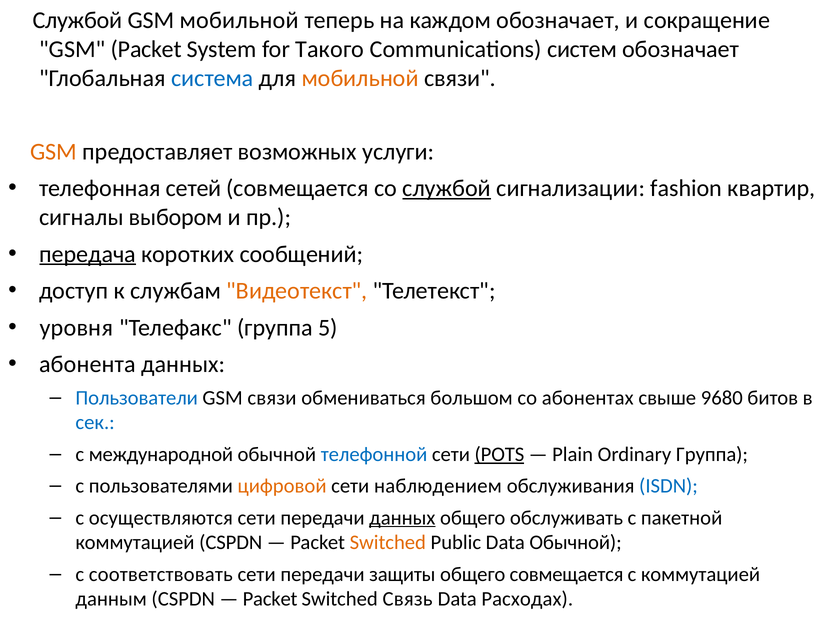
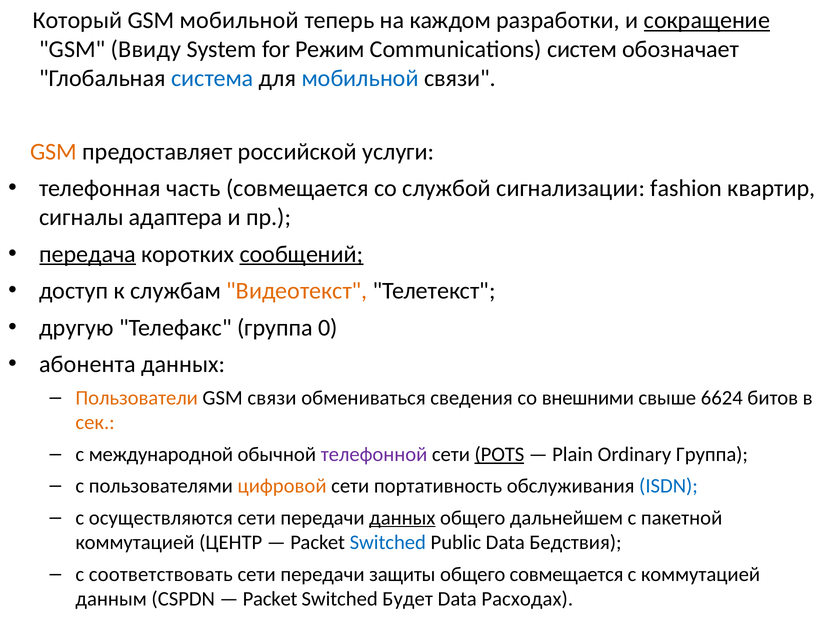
Службой at (78, 20): Службой -> Который
каждом обозначает: обозначает -> разработки
сокращение underline: none -> present
GSM Packet: Packet -> Ввиду
Такого: Такого -> Режим
мобильной at (360, 78) colour: orange -> blue
возможных: возможных -> российской
сетей: сетей -> часть
службой at (447, 188) underline: present -> none
выбором: выбором -> адаптера
сообщений underline: none -> present
уровня: уровня -> другую
5: 5 -> 0
Пользователи colour: blue -> orange
большом: большом -> сведения
абонентах: абонентах -> внешними
9680: 9680 -> 6624
сек colour: blue -> orange
телефонной colour: blue -> purple
наблюдением: наблюдением -> портативность
обслуживать: обслуживать -> дальнейшем
коммутацией CSPDN: CSPDN -> ЦЕНТР
Switched at (388, 543) colour: orange -> blue
Data Обычной: Обычной -> Бедствия
Связь: Связь -> Будет
